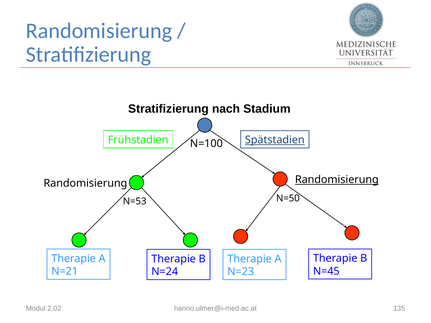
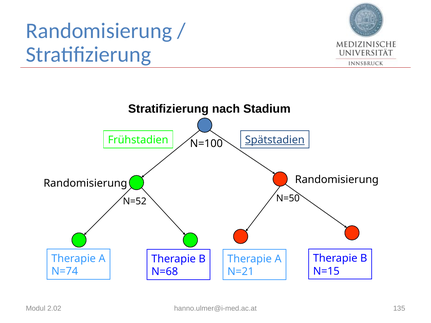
Randomisierung at (337, 180) underline: present -> none
N=53: N=53 -> N=52
N=45: N=45 -> N=15
N=21: N=21 -> N=74
N=24: N=24 -> N=68
N=23: N=23 -> N=21
